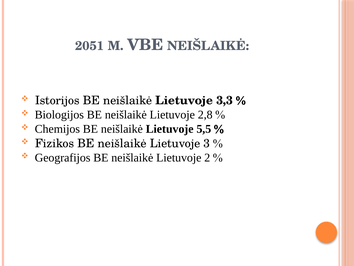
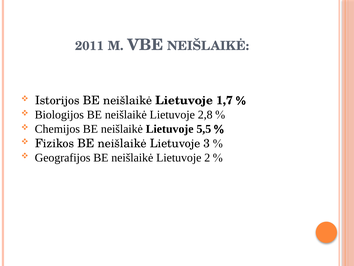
2051: 2051 -> 2011
3,3: 3,3 -> 1,7
